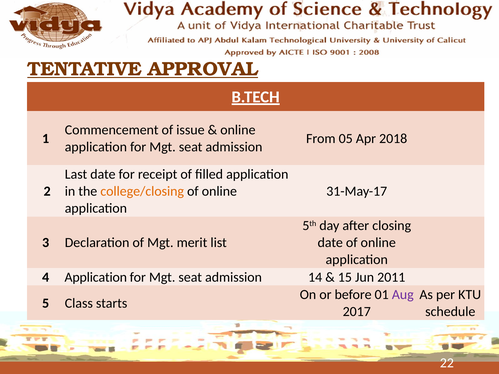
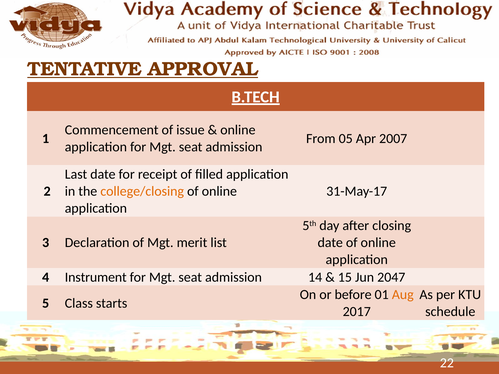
2018: 2018 -> 2007
4 Application: Application -> Instrument
2011: 2011 -> 2047
Aug colour: purple -> orange
